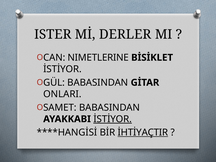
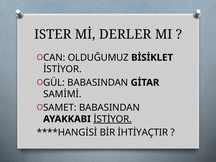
NIMETLERINE: NIMETLERINE -> OLDUĞUMUZ
ONLARI: ONLARI -> SAMİMİ
İHTİYAÇTIR underline: present -> none
